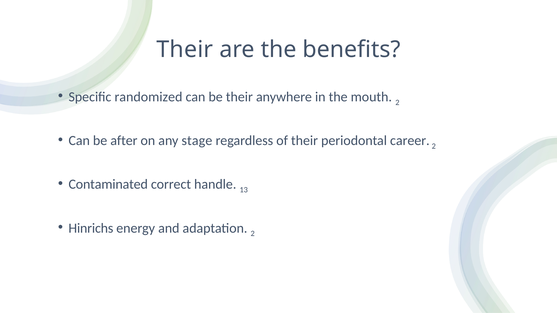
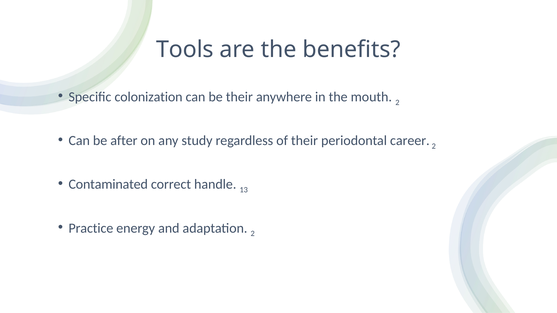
Their at (185, 49): Their -> Tools
randomized: randomized -> colonization
stage: stage -> study
Hinrichs: Hinrichs -> Practice
